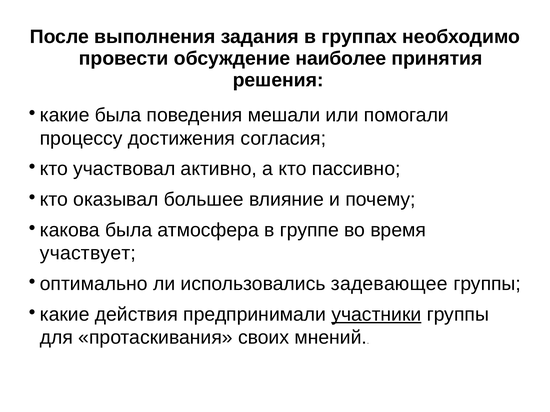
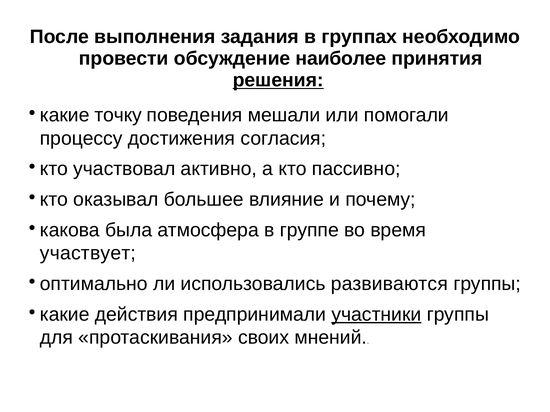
решения underline: none -> present
какие была: была -> точку
задевающее: задевающее -> развиваются
